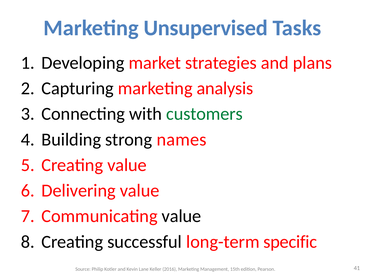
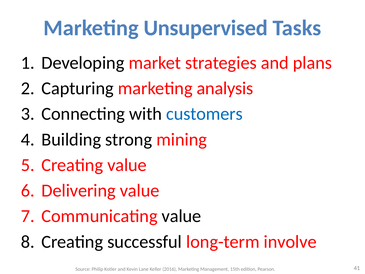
customers colour: green -> blue
names: names -> mining
specific: specific -> involve
